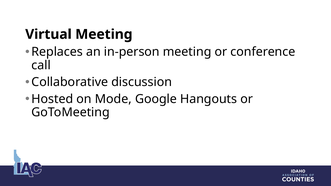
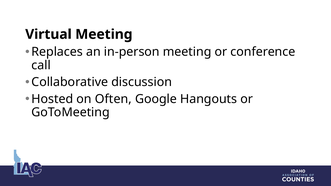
Mode: Mode -> Often
